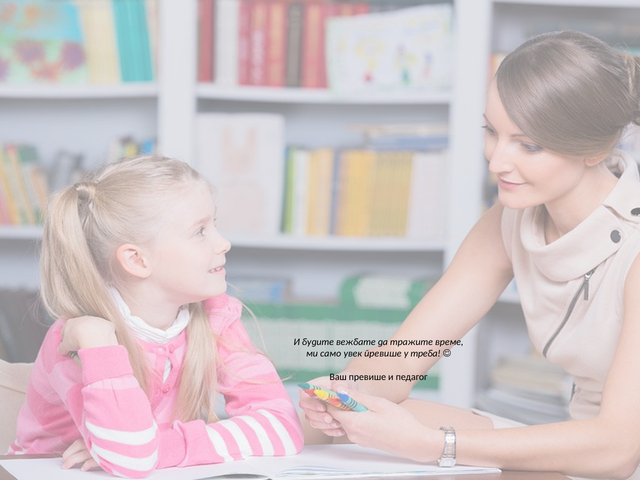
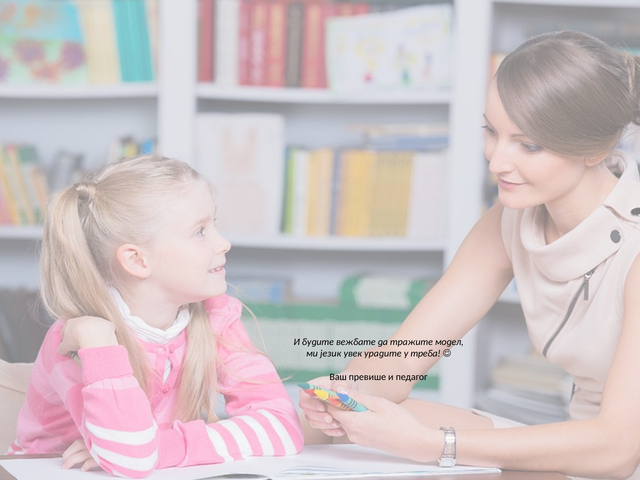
време: време -> модел
само: само -> језик
увек превише: превише -> урадите
